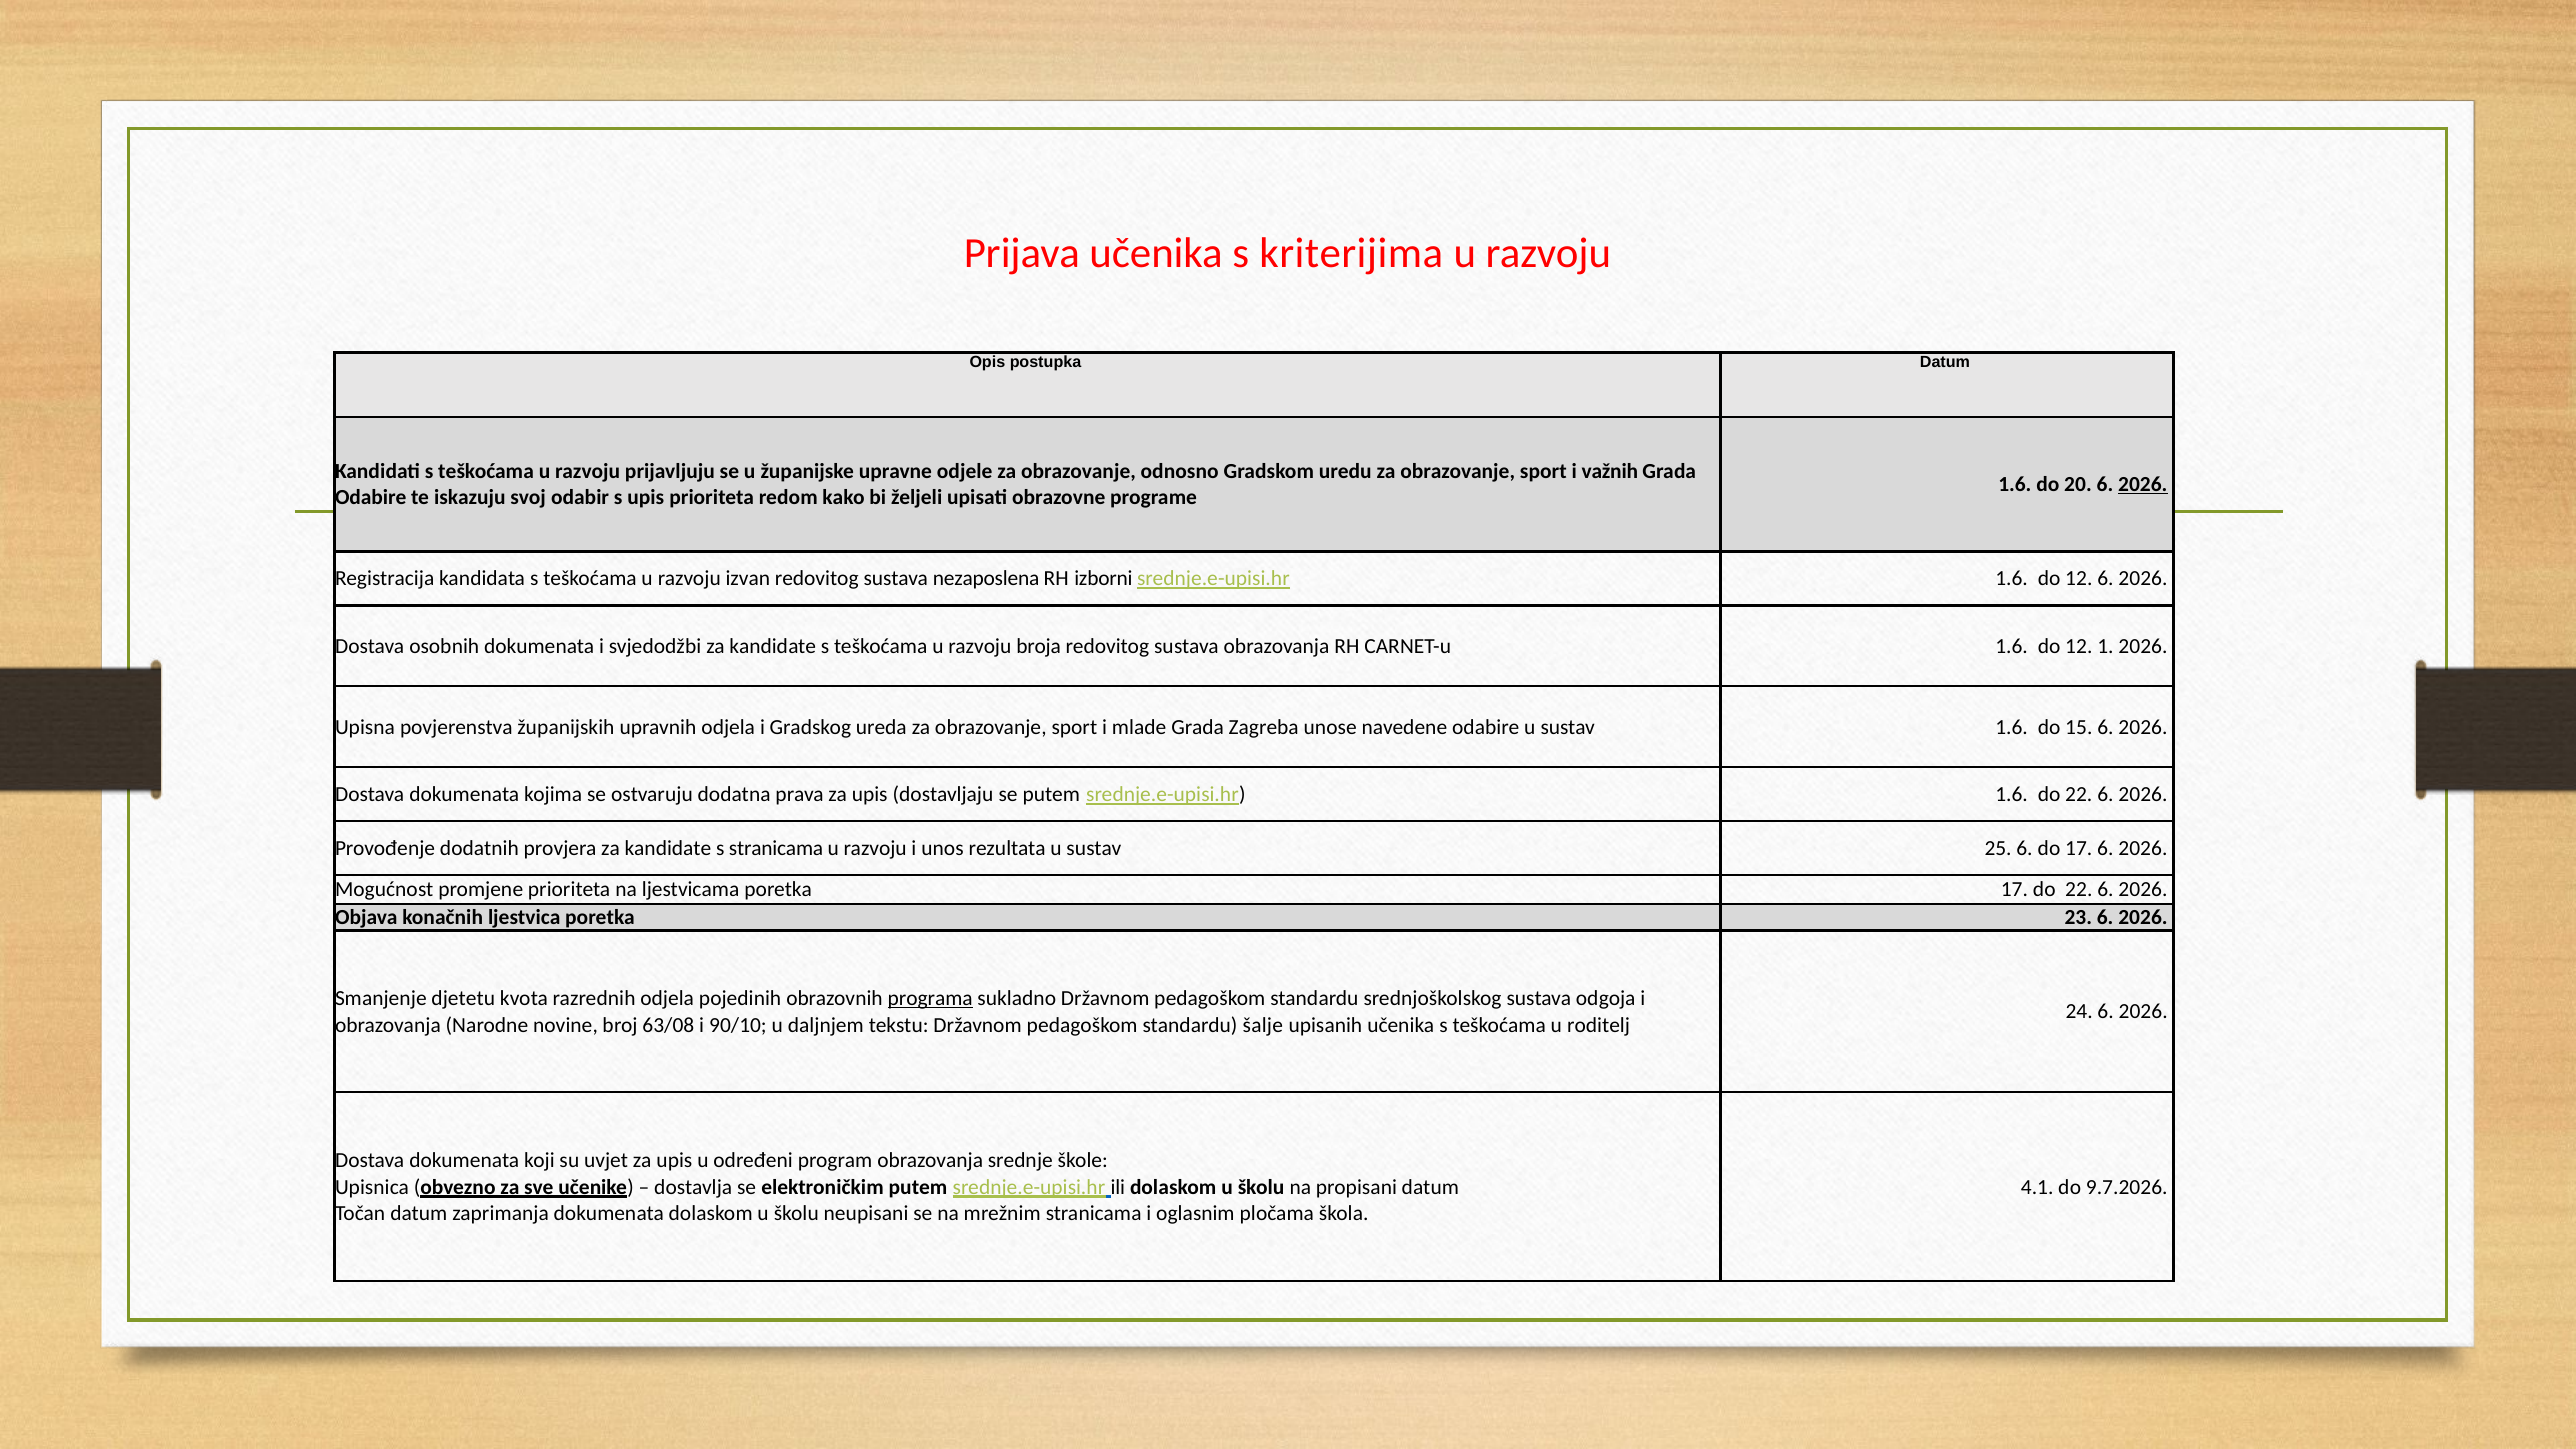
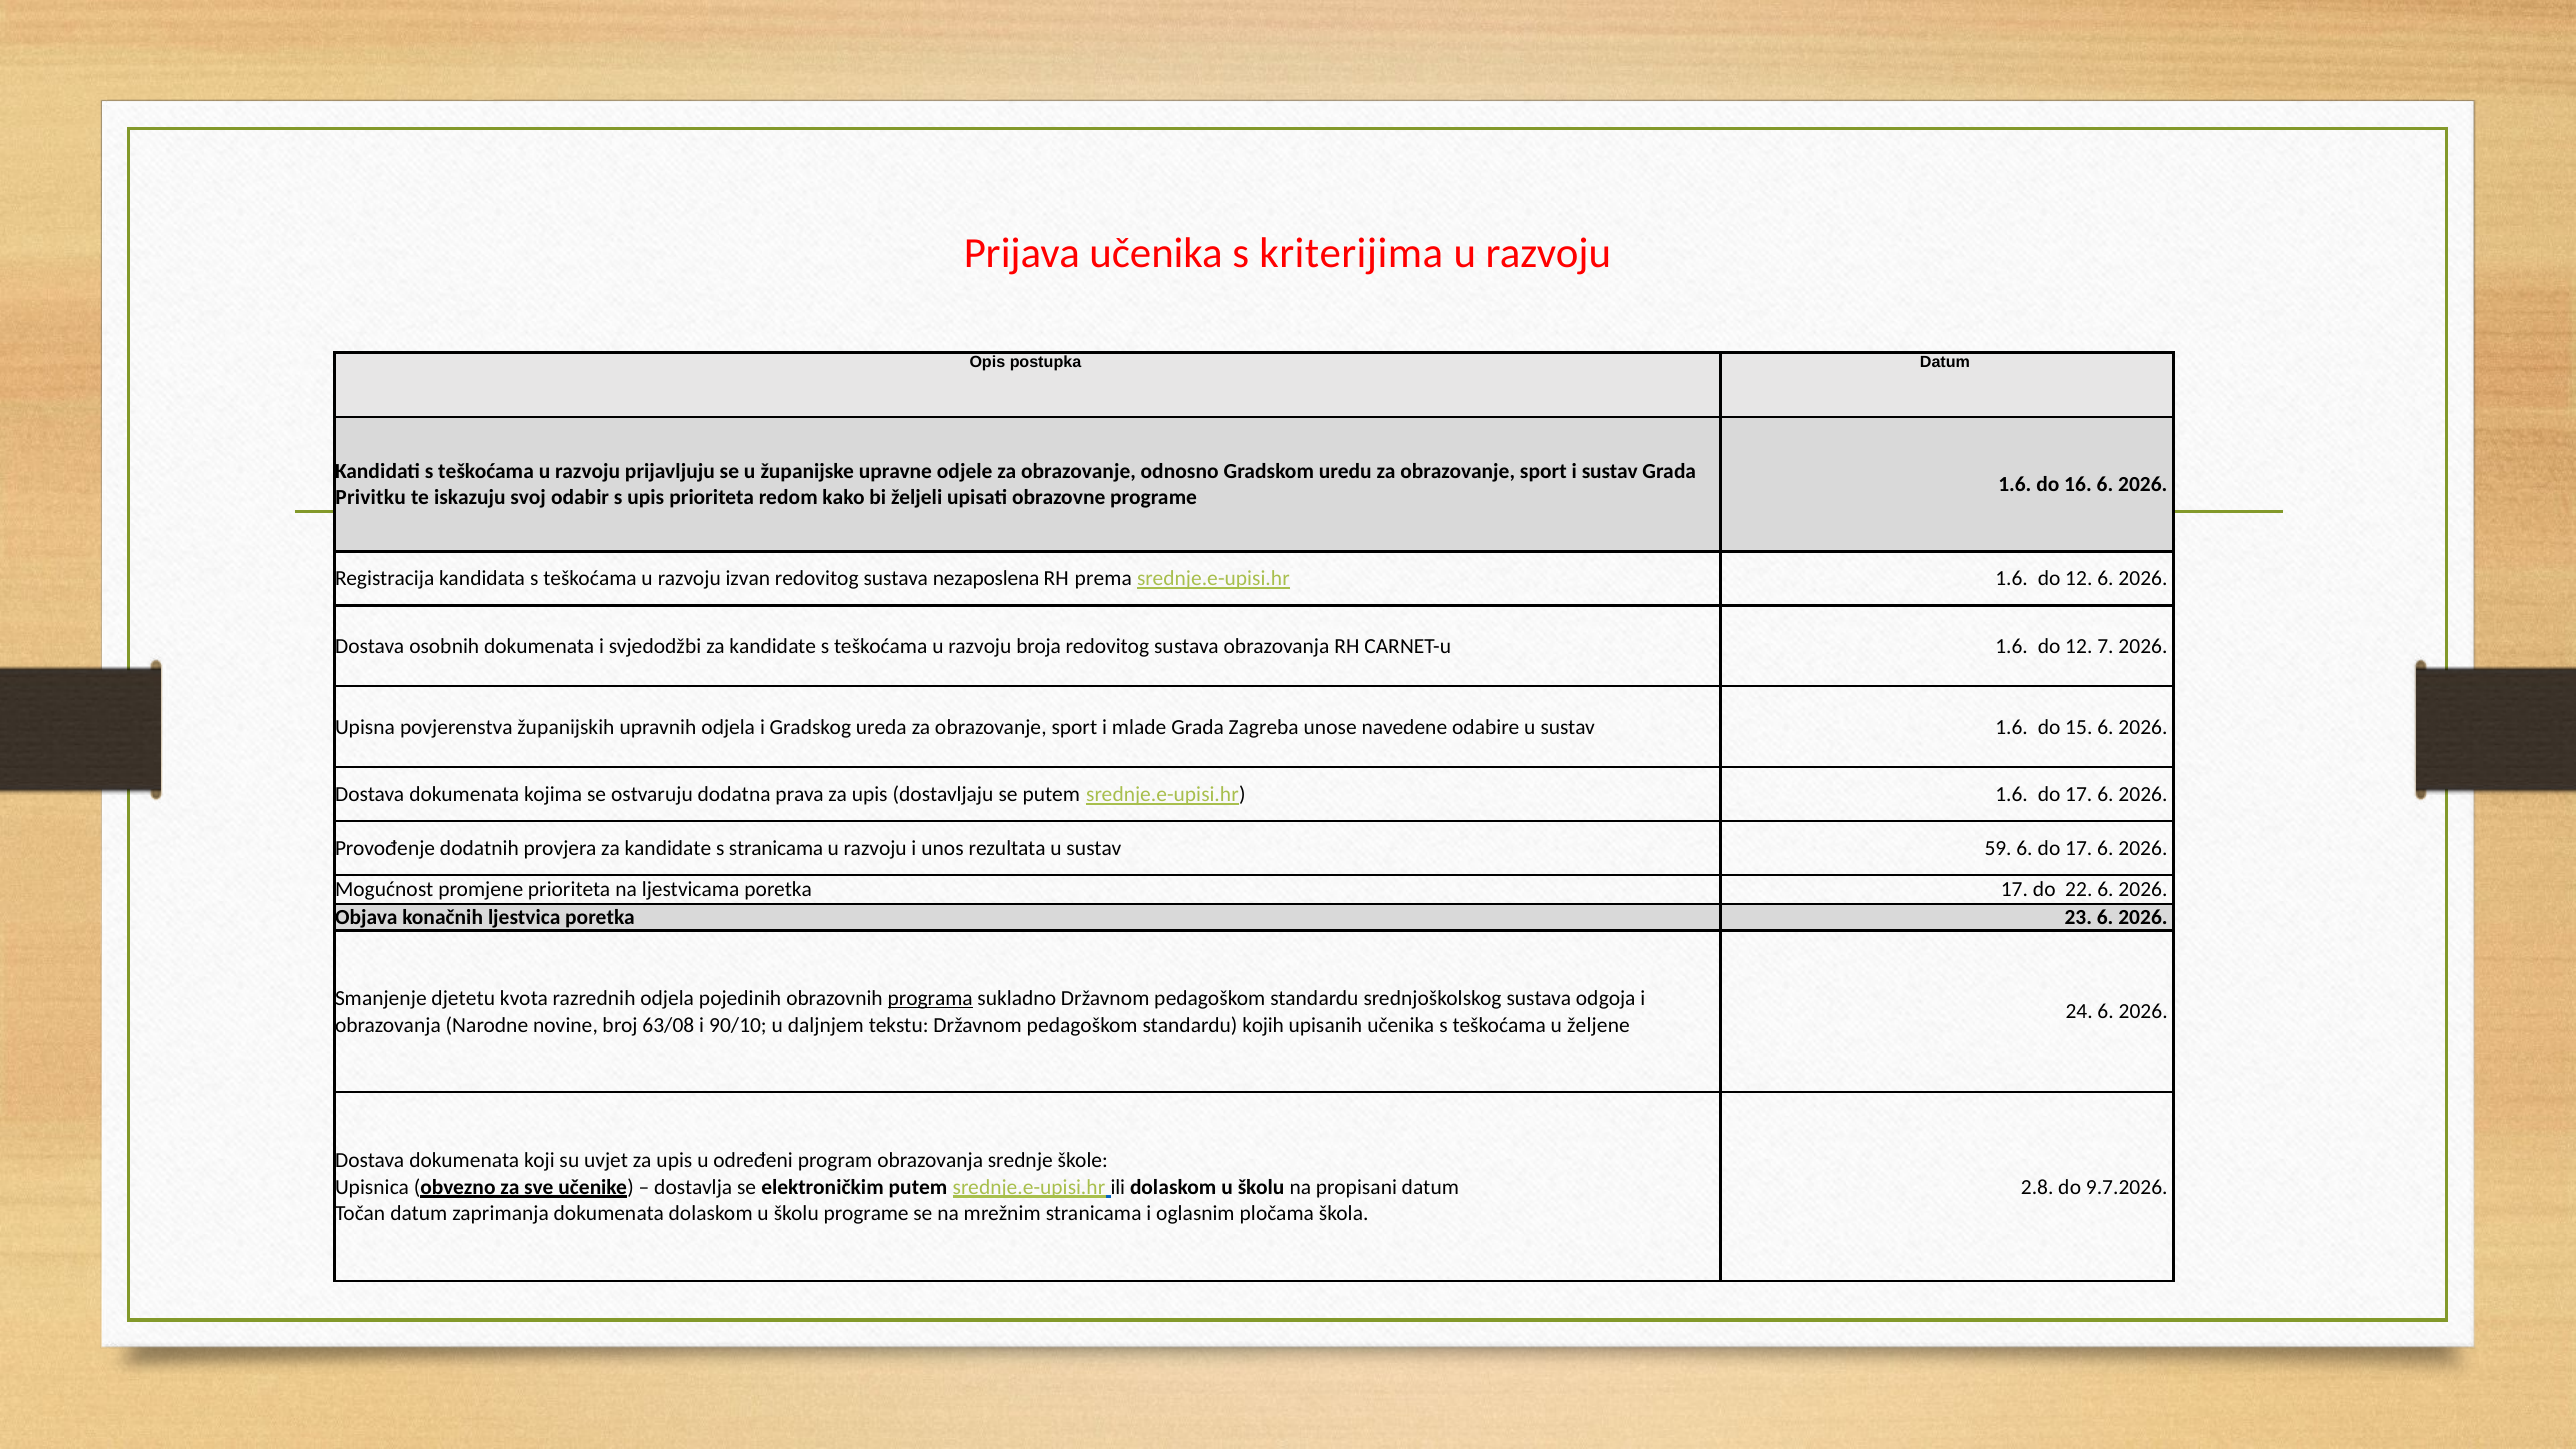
i važnih: važnih -> sustav
20: 20 -> 16
2026 at (2143, 485) underline: present -> none
Odabire at (371, 498): Odabire -> Privitku
izborni: izborni -> prema
1: 1 -> 7
1.6 do 22: 22 -> 17
25: 25 -> 59
šalje: šalje -> kojih
roditelj: roditelj -> željene
4.1: 4.1 -> 2.8
školu neupisani: neupisani -> programe
